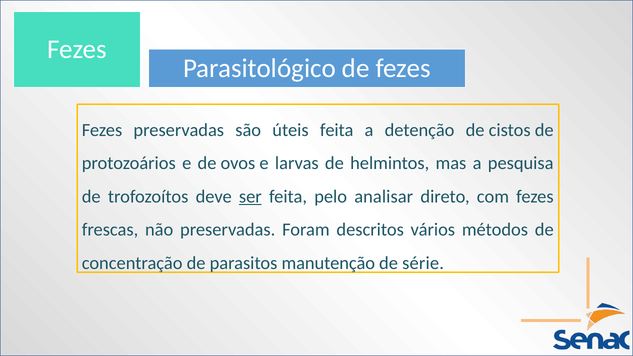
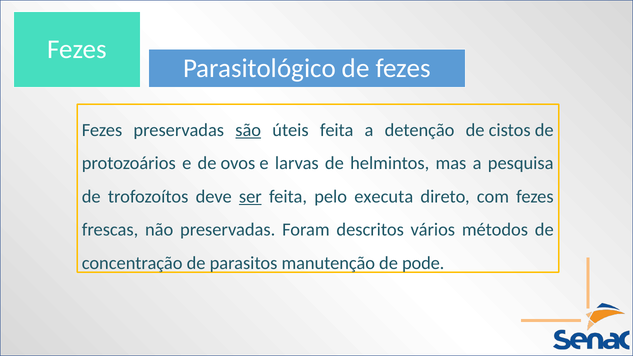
são underline: none -> present
analisar: analisar -> executa
série: série -> pode
